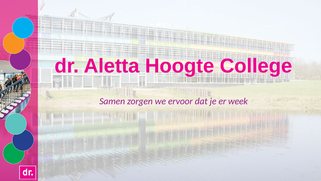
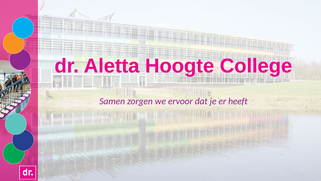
week: week -> heeft
